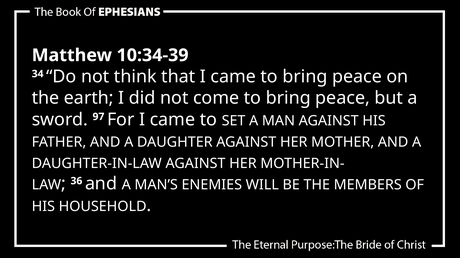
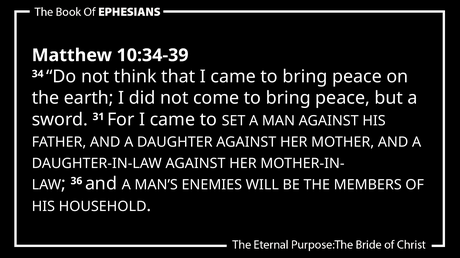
97: 97 -> 31
